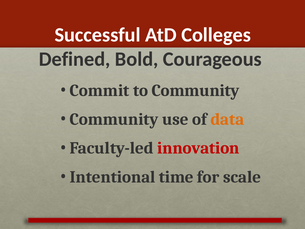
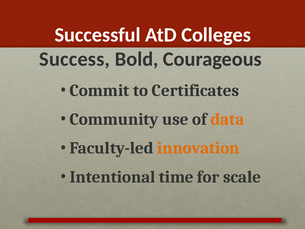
Defined: Defined -> Success
to Community: Community -> Certificates
innovation colour: red -> orange
